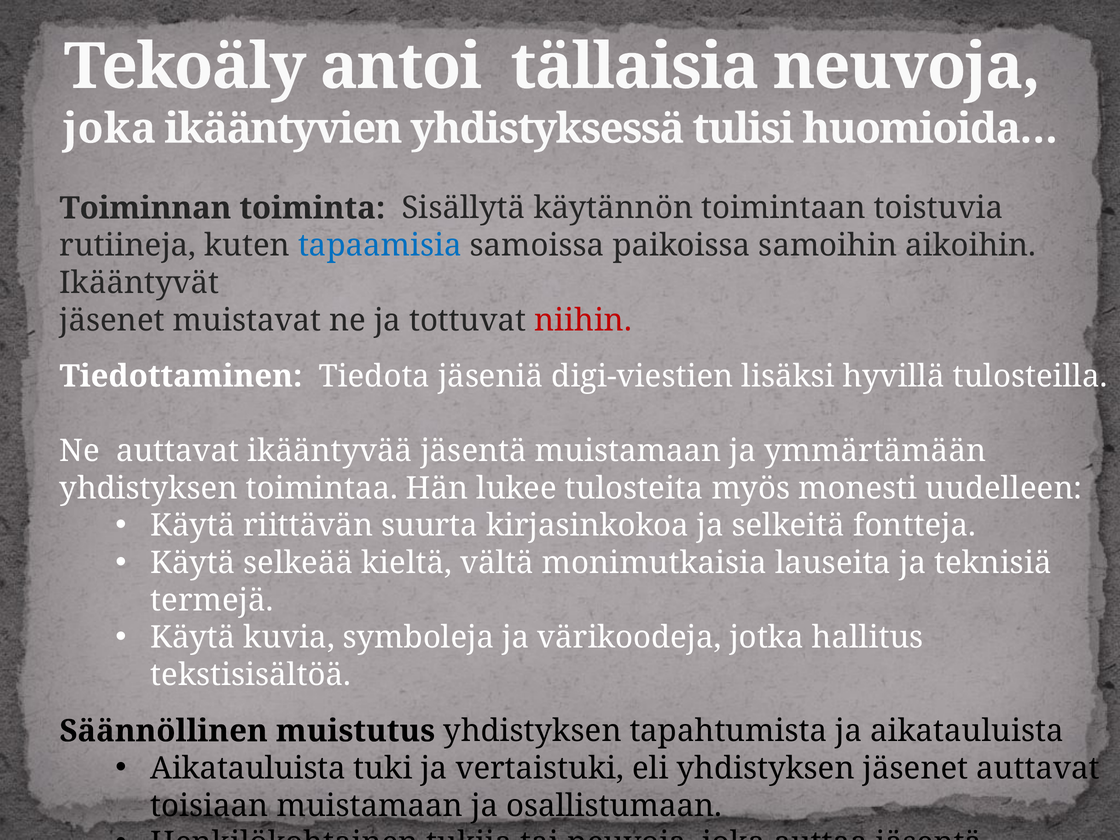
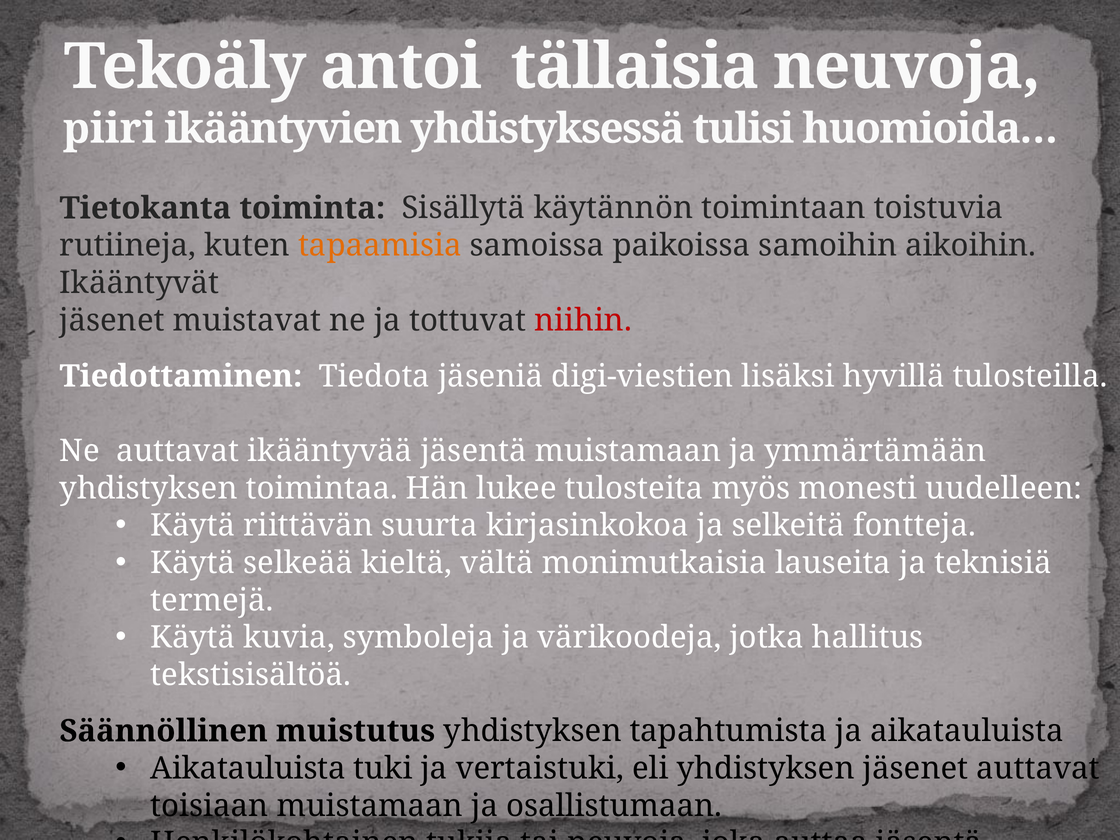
joka at (109, 129): joka -> piiri
Toiminnan: Toiminnan -> Tietokanta
tapaamisia colour: blue -> orange
